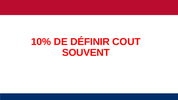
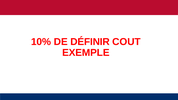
SOUVENT: SOUVENT -> EXEMPLE
